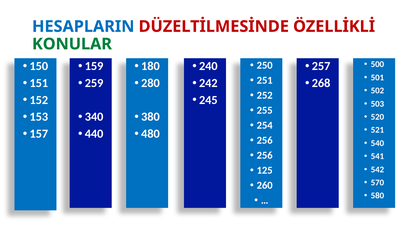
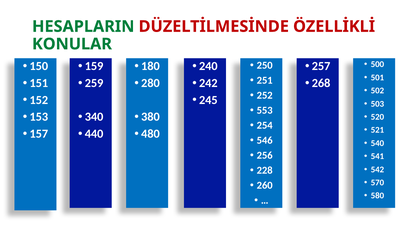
HESAPLARIN colour: blue -> green
255: 255 -> 553
256 at (265, 141): 256 -> 546
125: 125 -> 228
